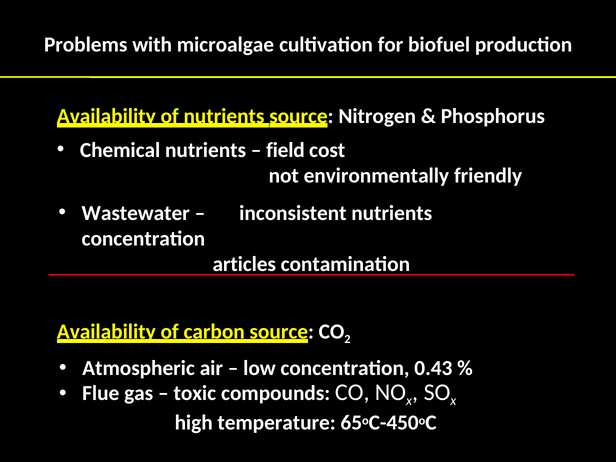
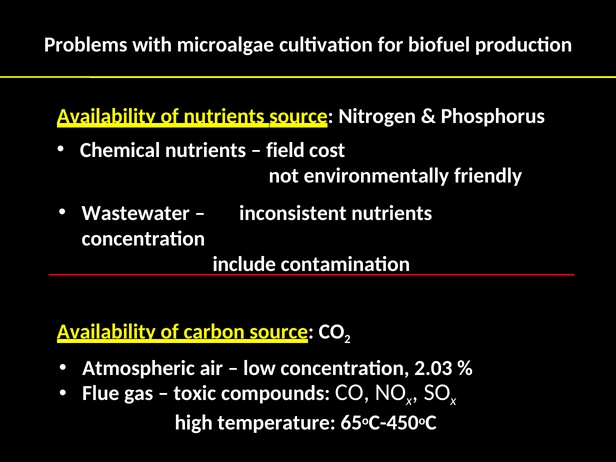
articles: articles -> include
0.43: 0.43 -> 2.03
